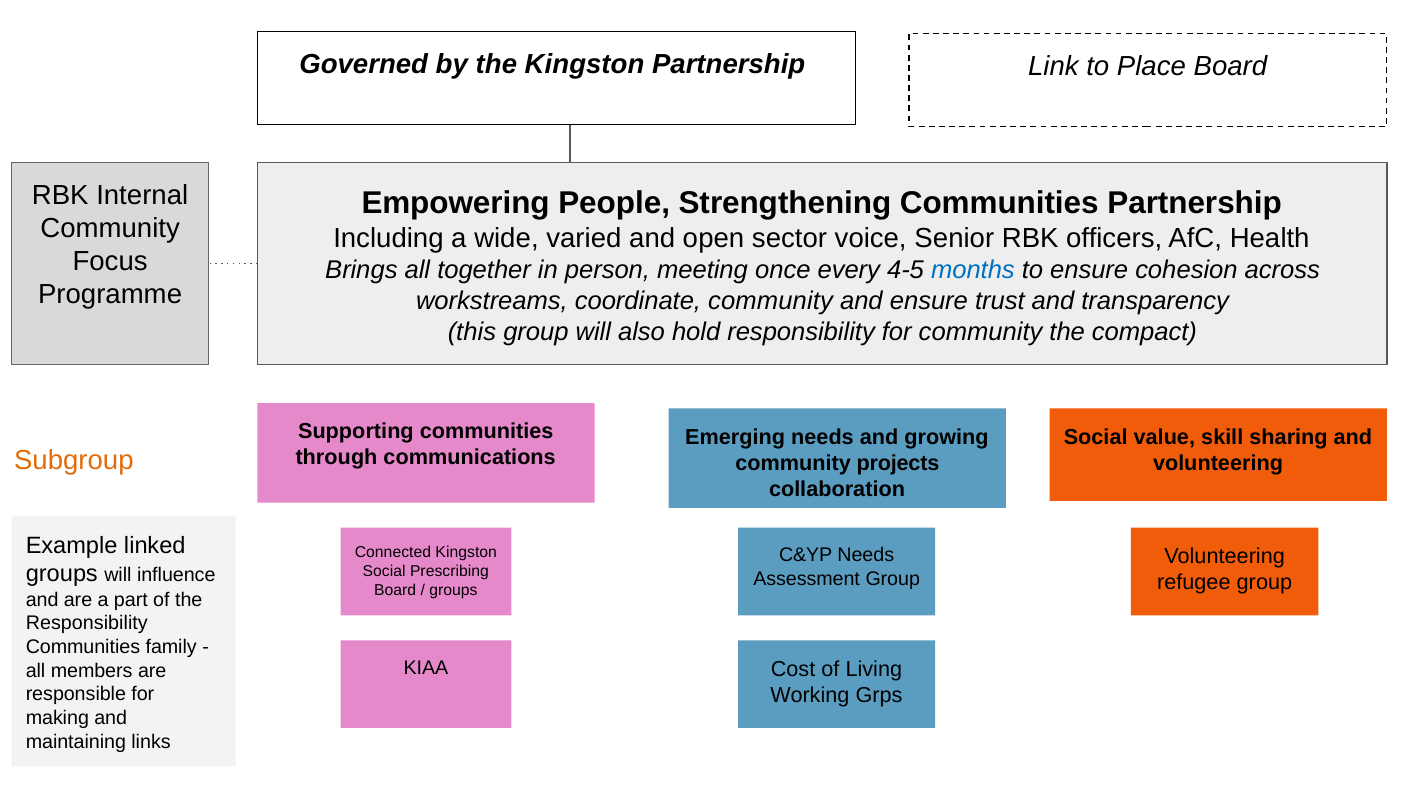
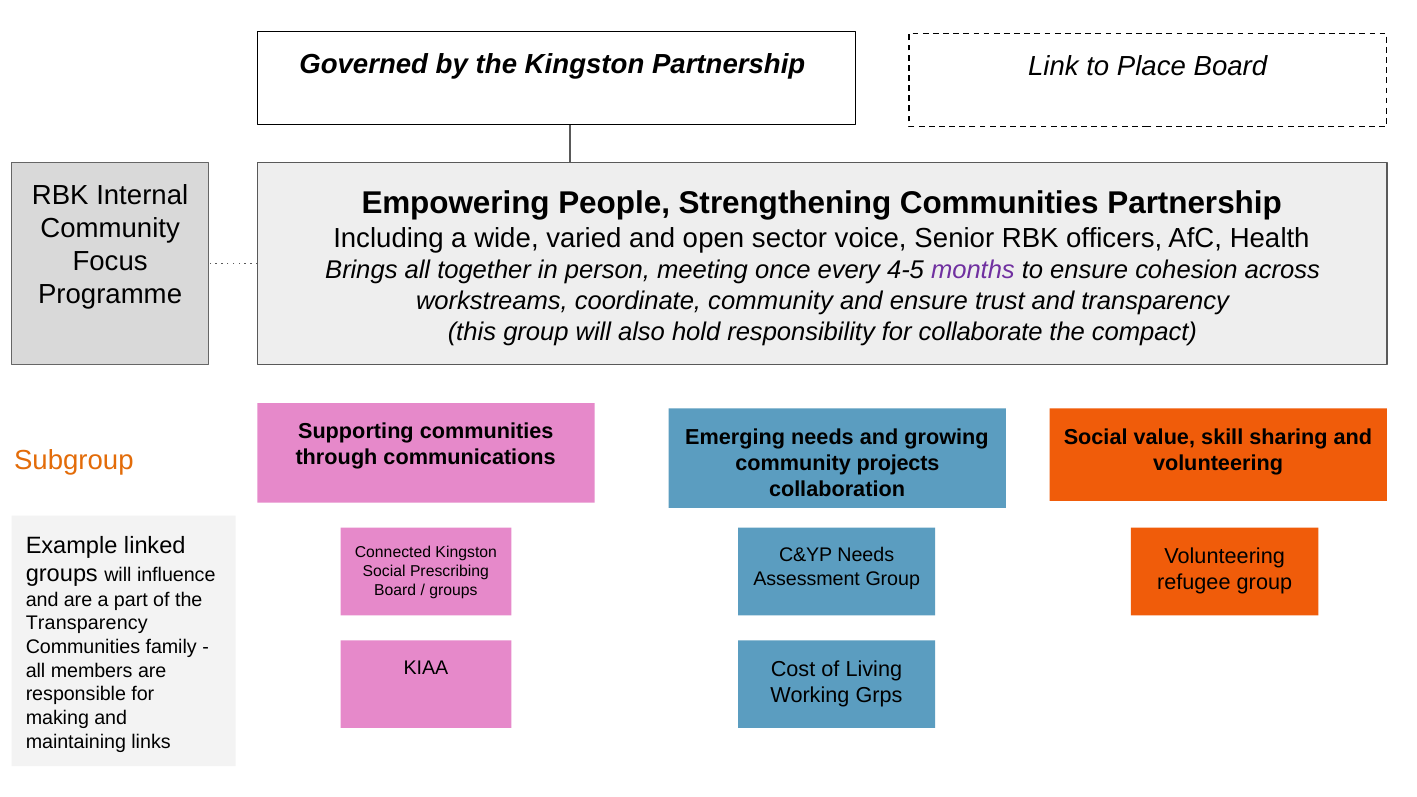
months colour: blue -> purple
for community: community -> collaborate
Responsibility at (87, 623): Responsibility -> Transparency
